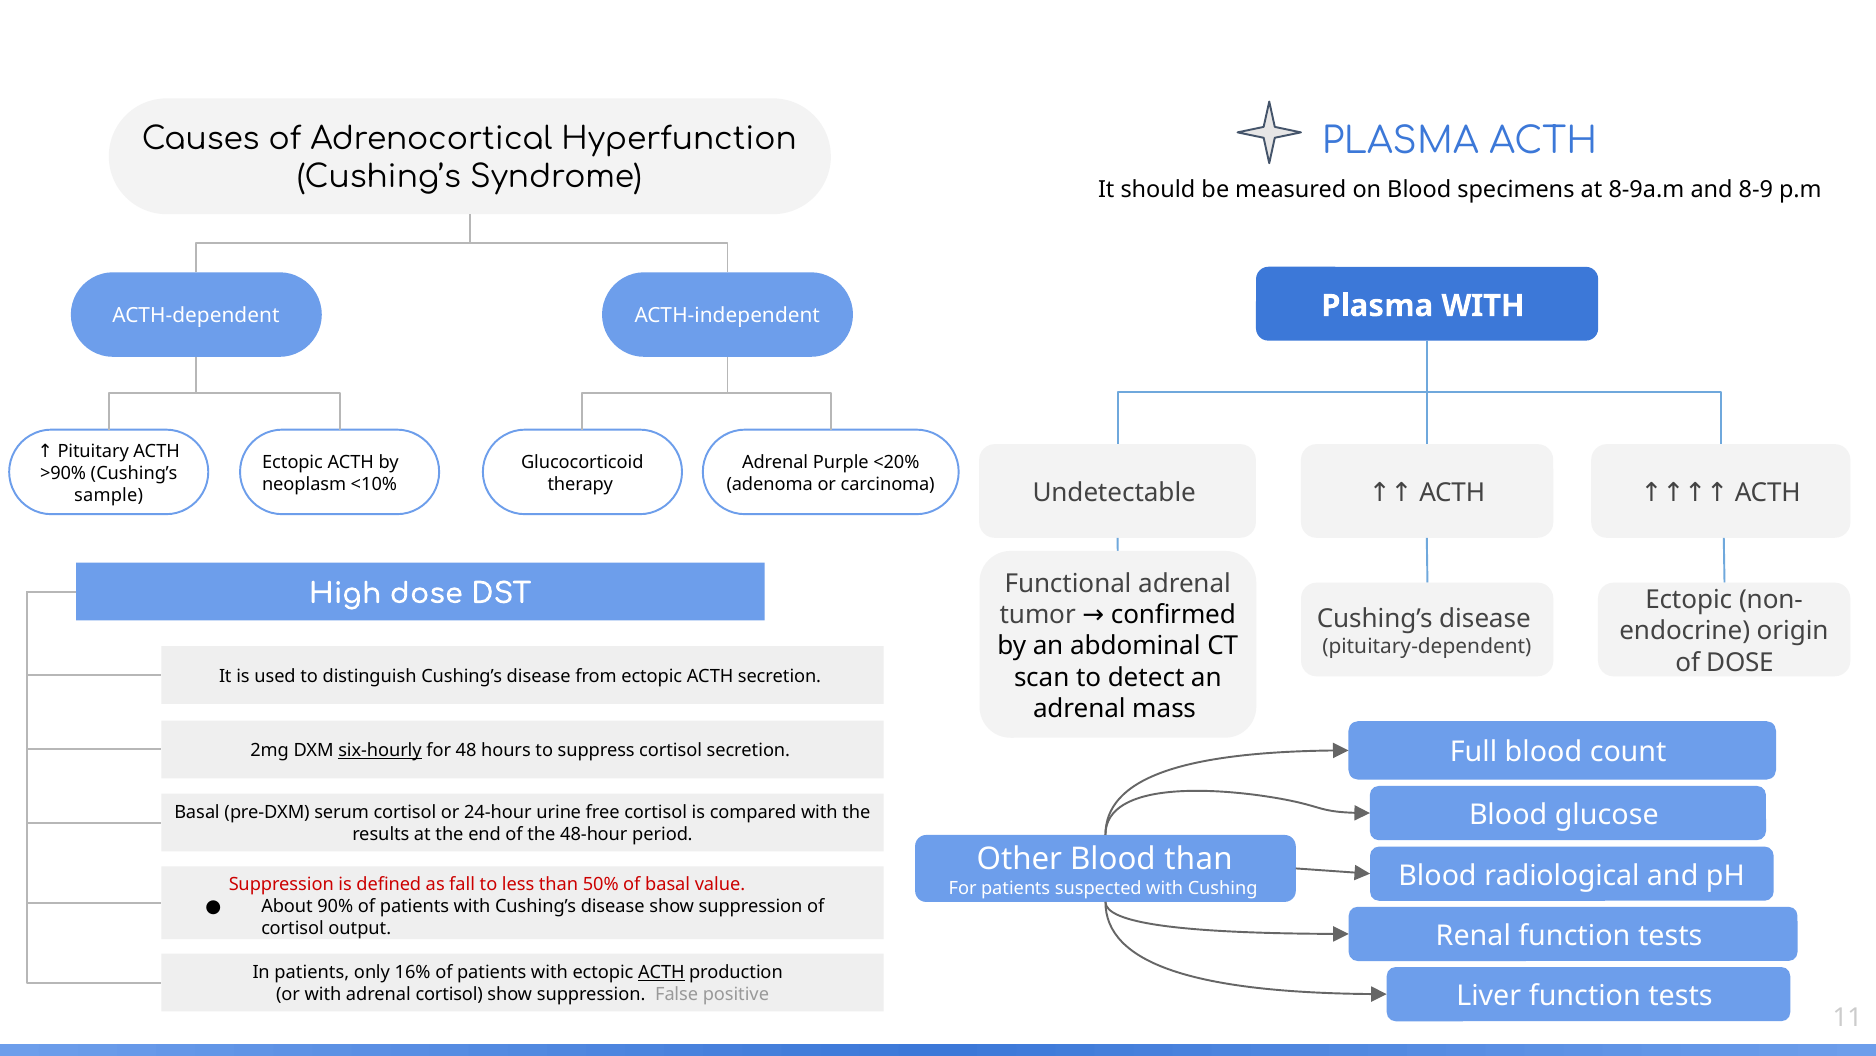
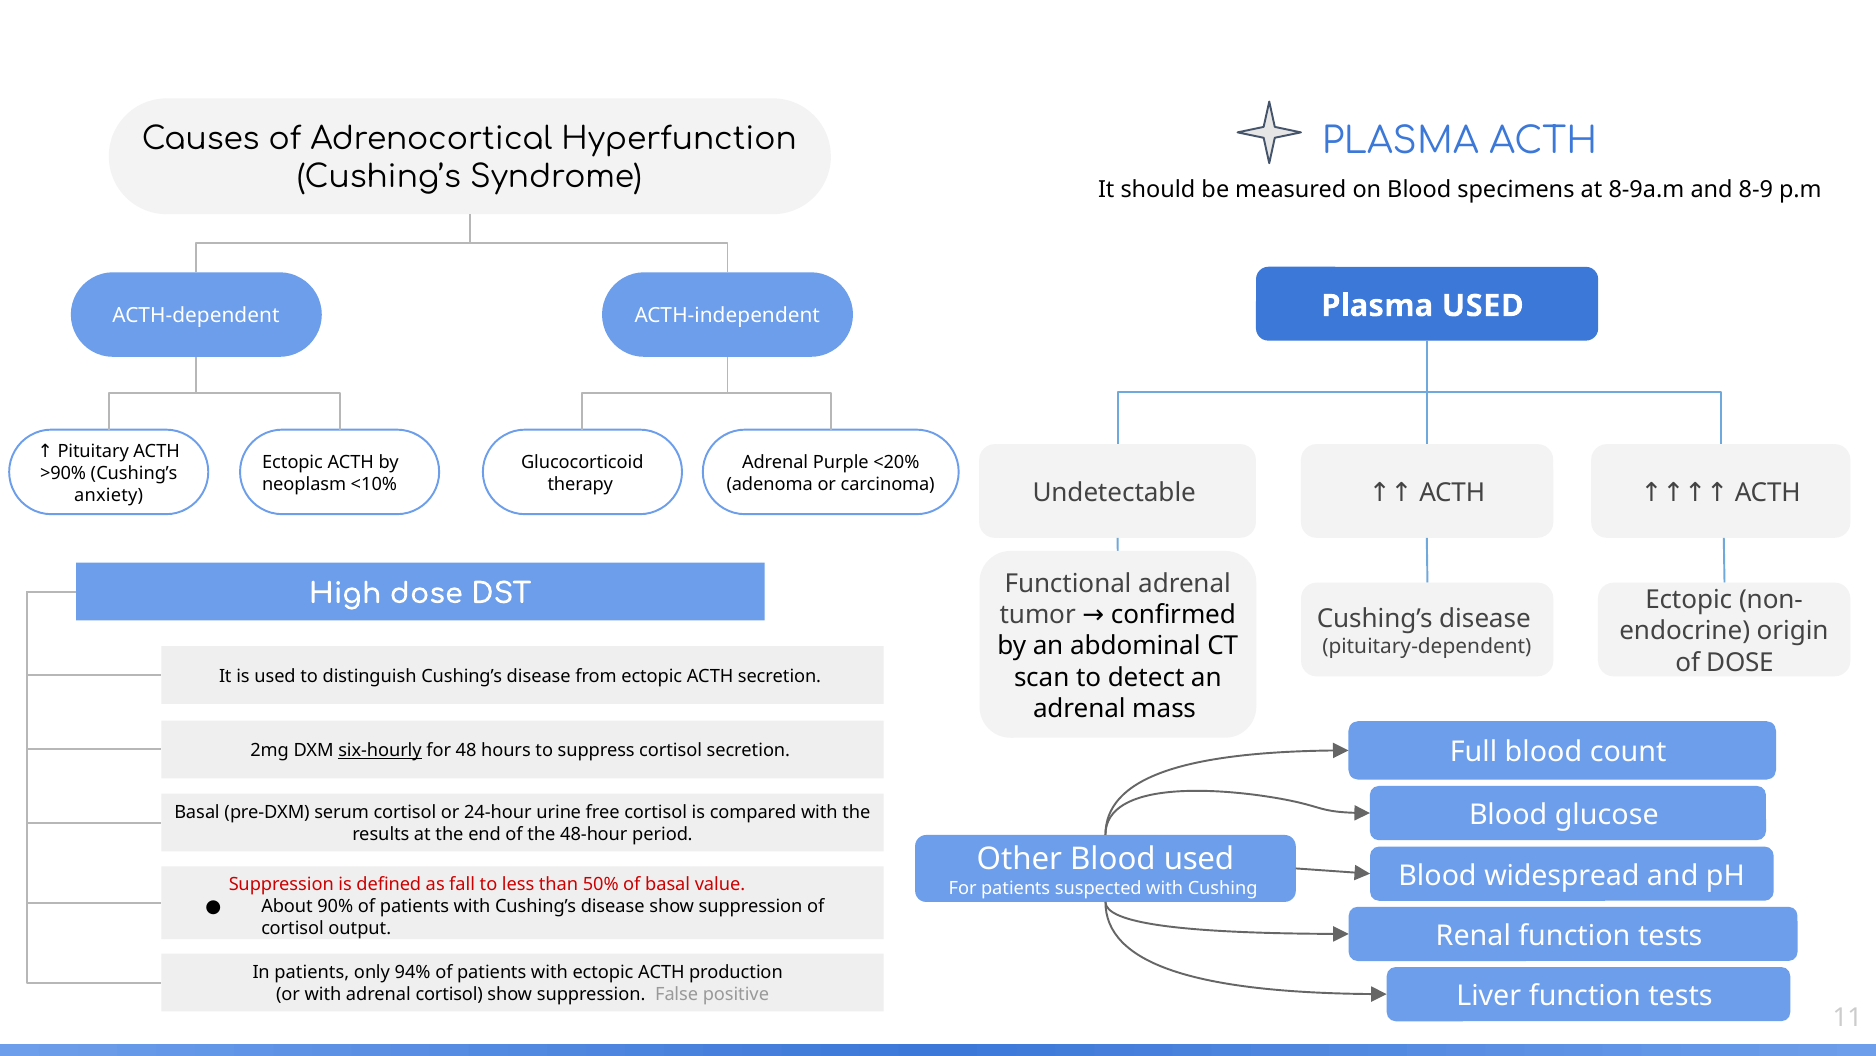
Plasma WITH: WITH -> USED
sample: sample -> anxiety
Blood than: than -> used
radiological: radiological -> widespread
16%: 16% -> 94%
ACTH at (661, 972) underline: present -> none
